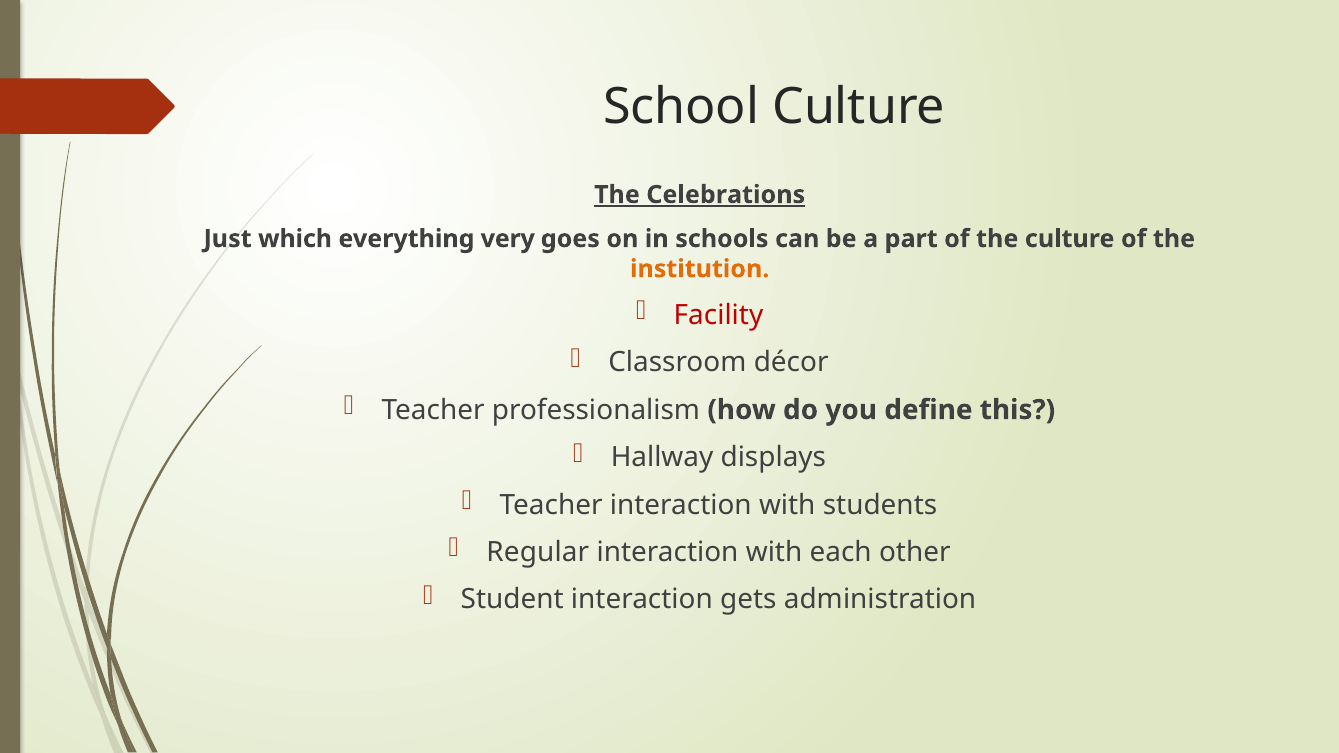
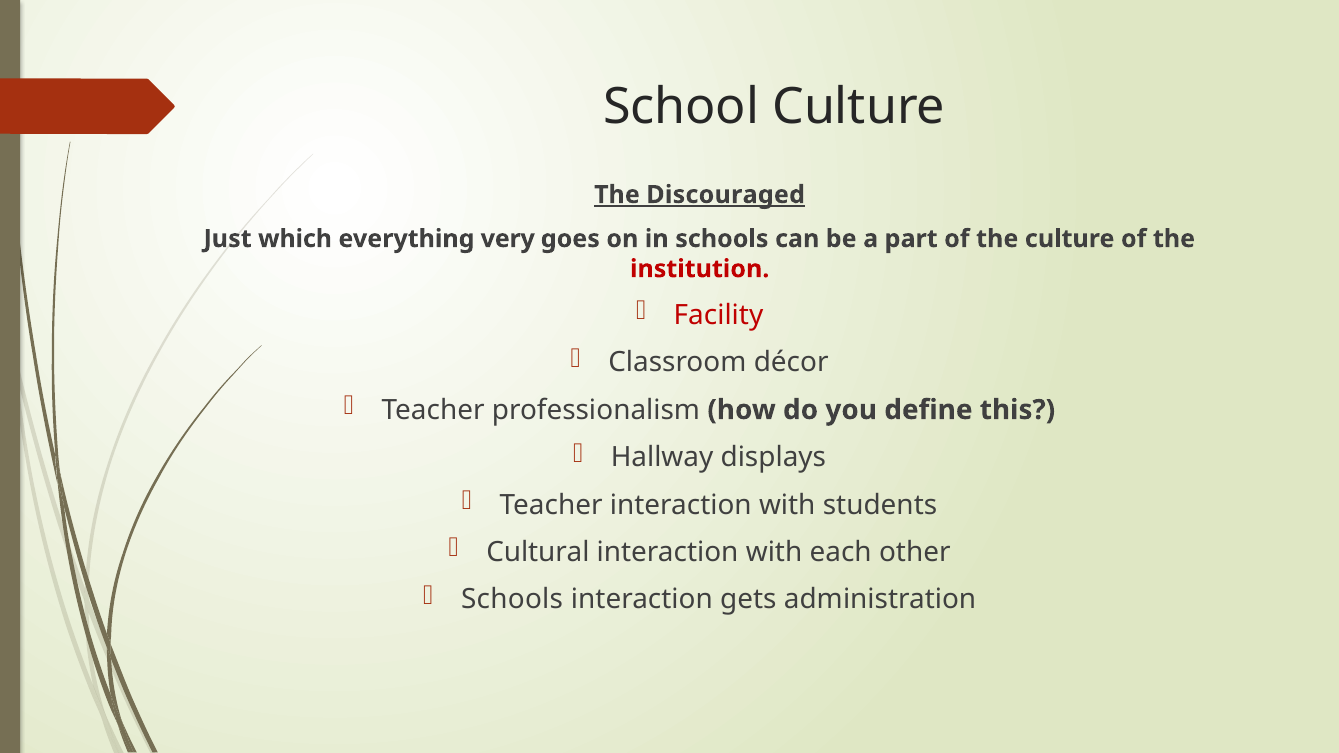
Celebrations: Celebrations -> Discouraged
institution colour: orange -> red
Regular: Regular -> Cultural
Student at (512, 600): Student -> Schools
